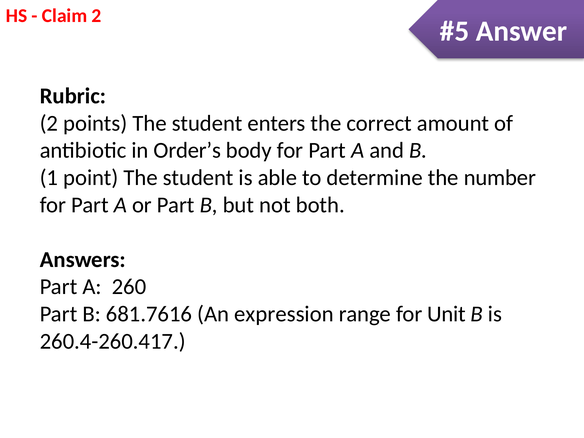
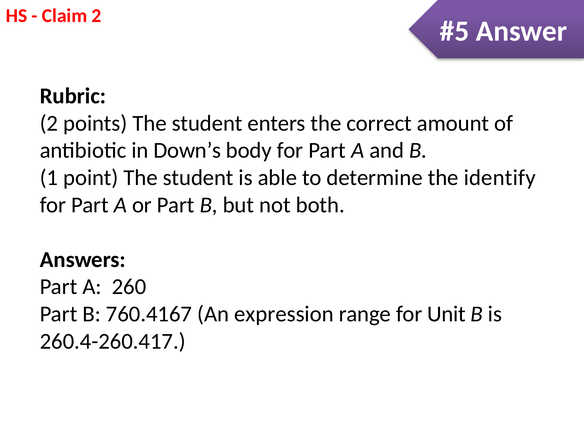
Order’s: Order’s -> Down’s
number: number -> identify
681.7616: 681.7616 -> 760.4167
